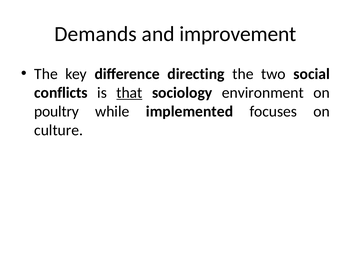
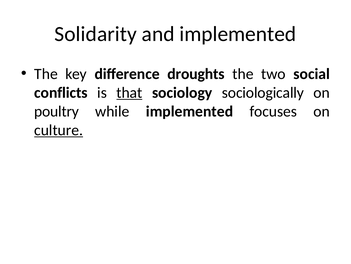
Demands: Demands -> Solidarity
and improvement: improvement -> implemented
directing: directing -> droughts
environment: environment -> sociologically
culture underline: none -> present
